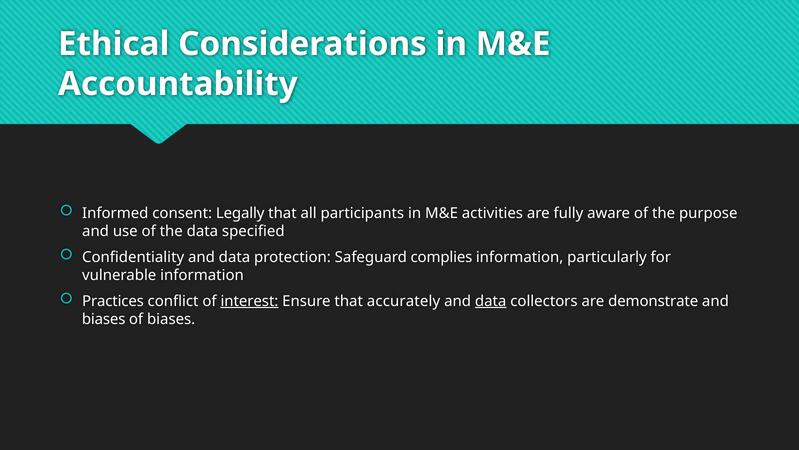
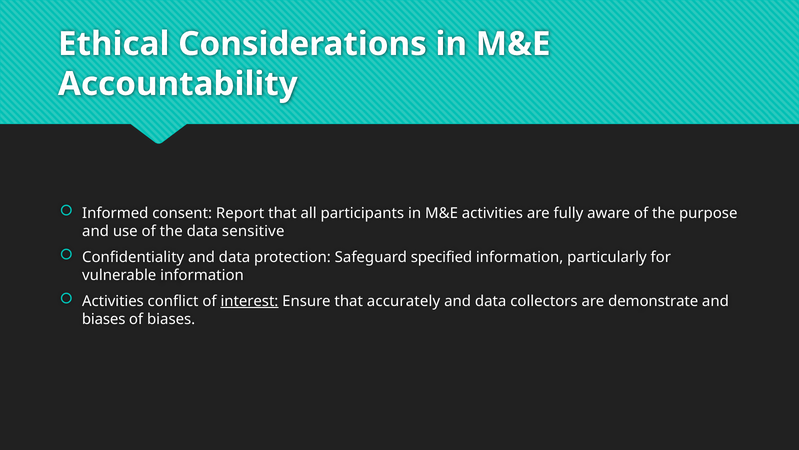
Legally: Legally -> Report
specified: specified -> sensitive
complies: complies -> specified
Practices at (113, 301): Practices -> Activities
data at (491, 301) underline: present -> none
